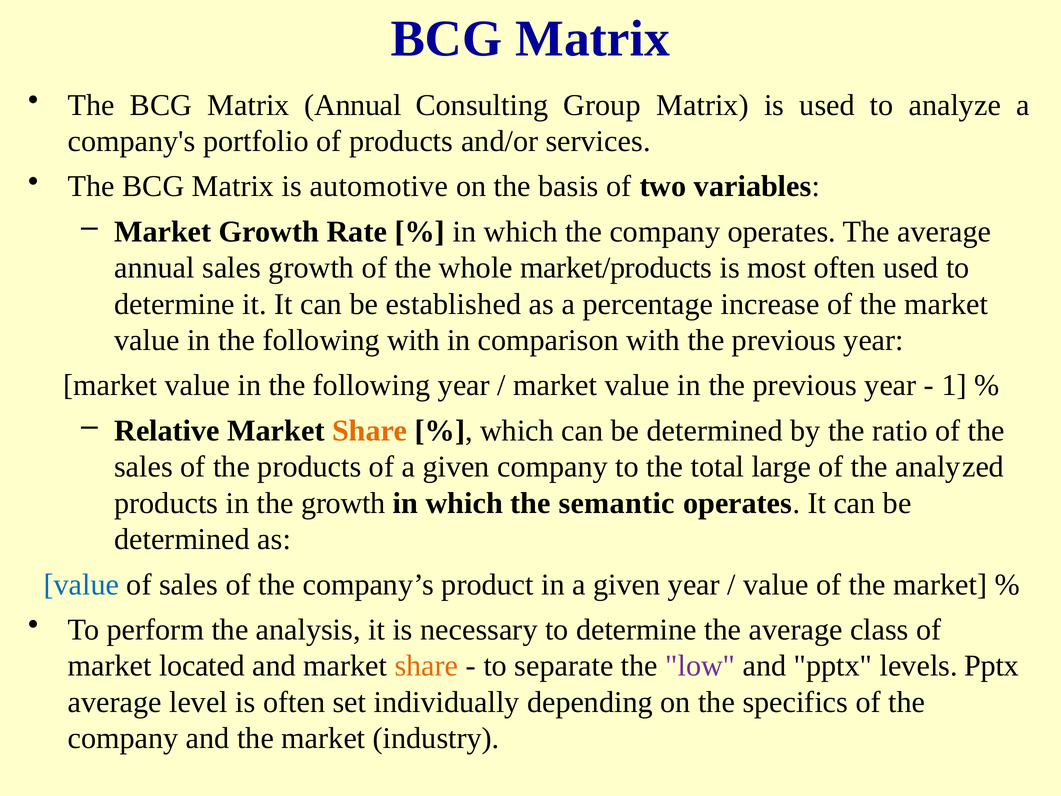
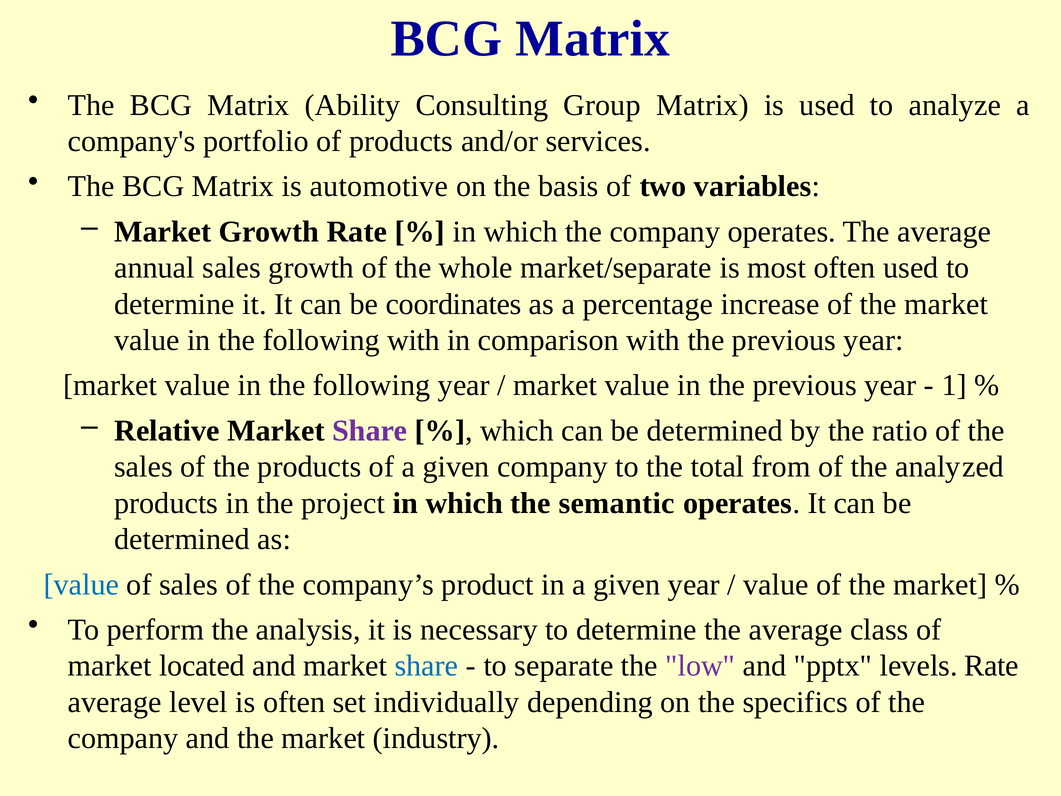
Matrix Annual: Annual -> Ability
market/products: market/products -> market/separate
established: established -> coordinates
Share at (370, 431) colour: orange -> purple
large: large -> from
the growth: growth -> project
share at (426, 666) colour: orange -> blue
levels Pptx: Pptx -> Rate
